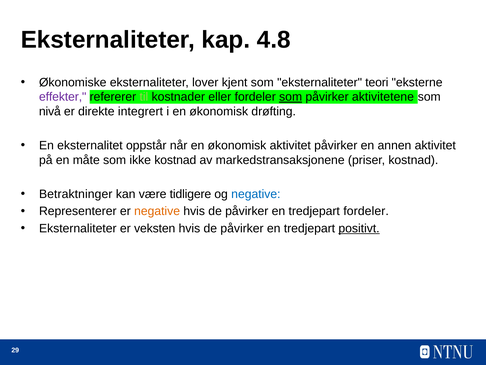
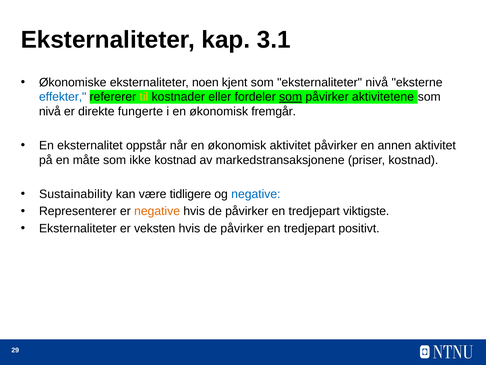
4.8: 4.8 -> 3.1
lover: lover -> noen
eksternaliteter teori: teori -> nivå
effekter colour: purple -> blue
til colour: light green -> yellow
integrert: integrert -> fungerte
drøfting: drøfting -> fremgår
Betraktninger: Betraktninger -> Sustainability
tredjepart fordeler: fordeler -> viktigste
positivt underline: present -> none
